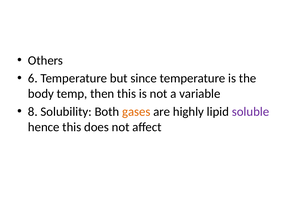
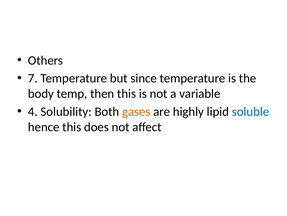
6: 6 -> 7
8: 8 -> 4
soluble colour: purple -> blue
